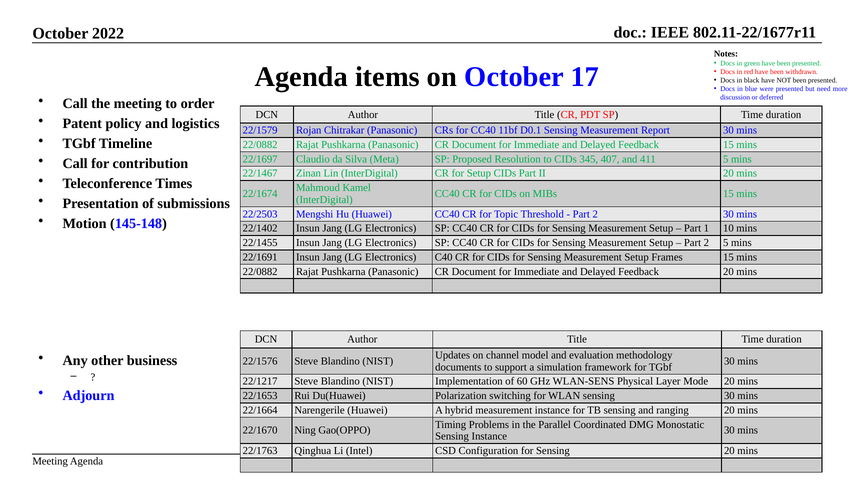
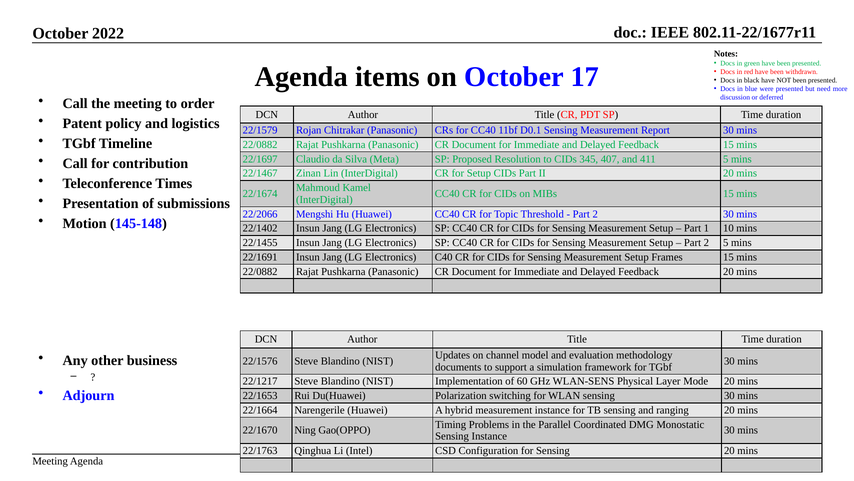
22/2503: 22/2503 -> 22/2066
